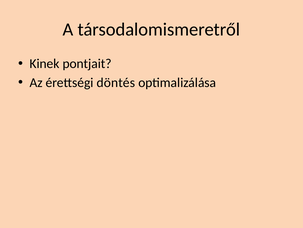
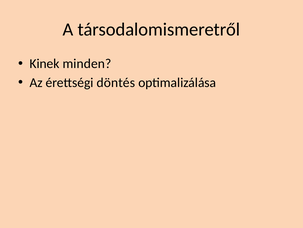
pontjait: pontjait -> minden
